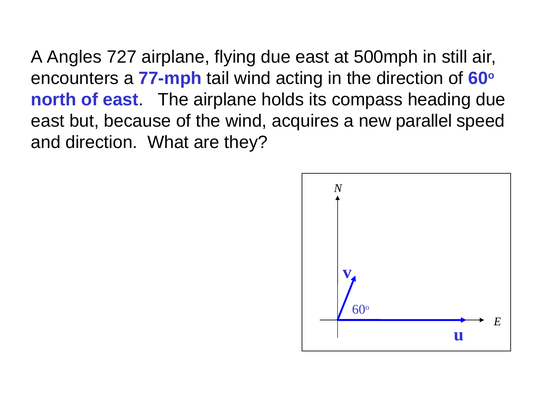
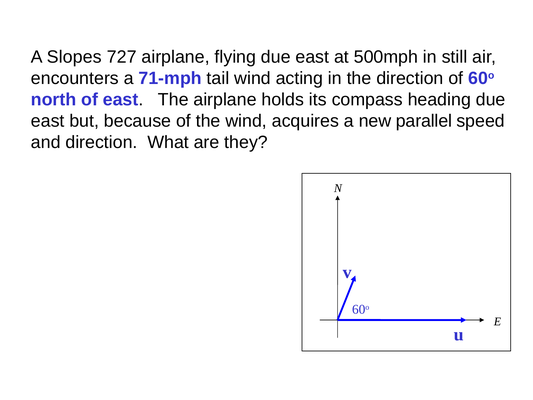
Angles: Angles -> Slopes
77-mph: 77-mph -> 71-mph
